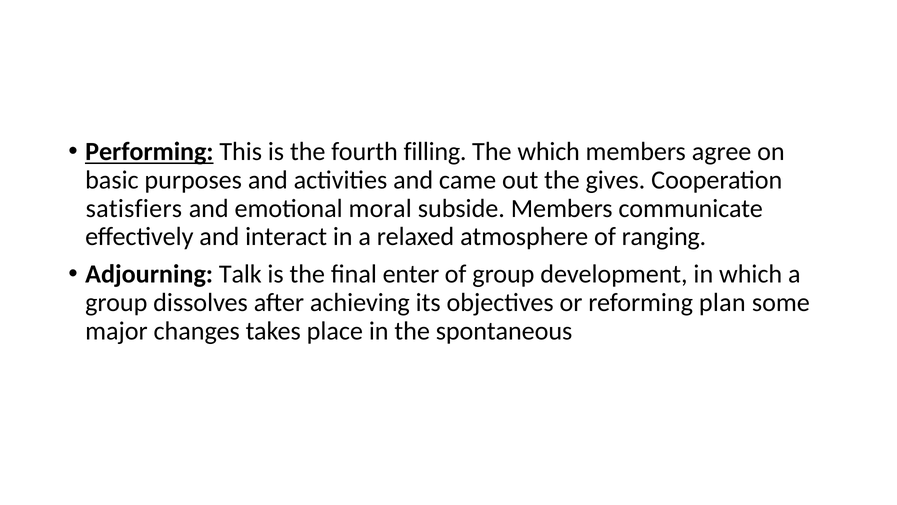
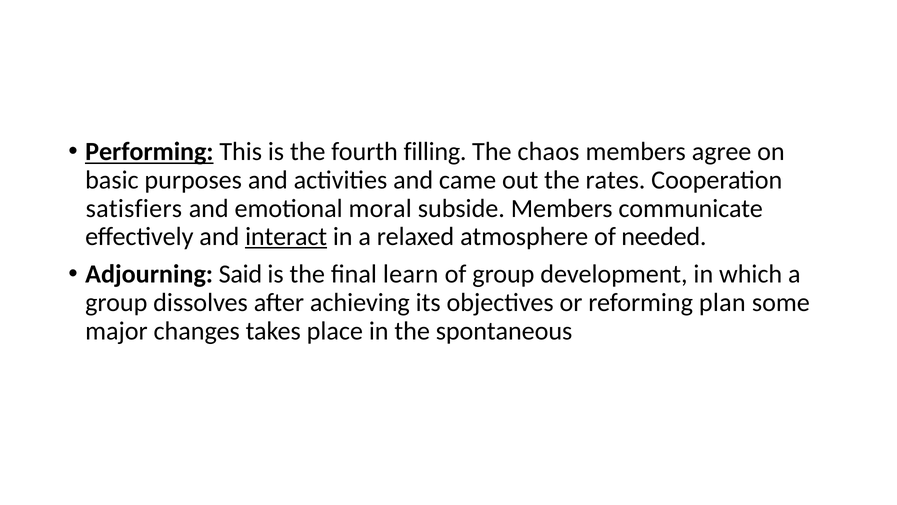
The which: which -> chaos
gives: gives -> rates
interact underline: none -> present
ranging: ranging -> needed
Talk: Talk -> Said
enter: enter -> learn
